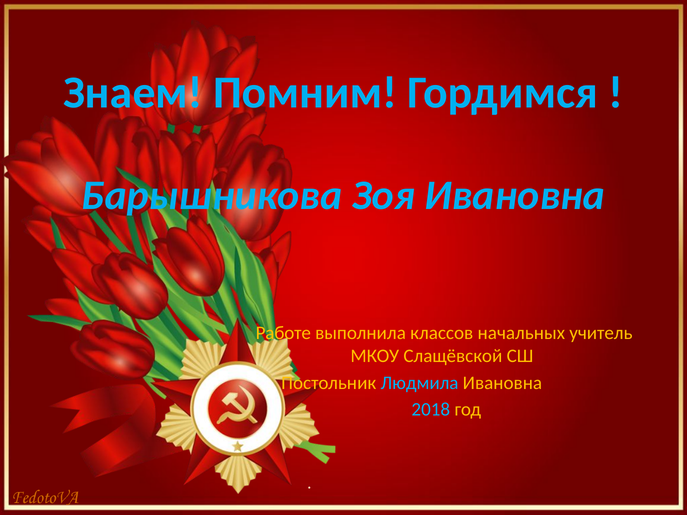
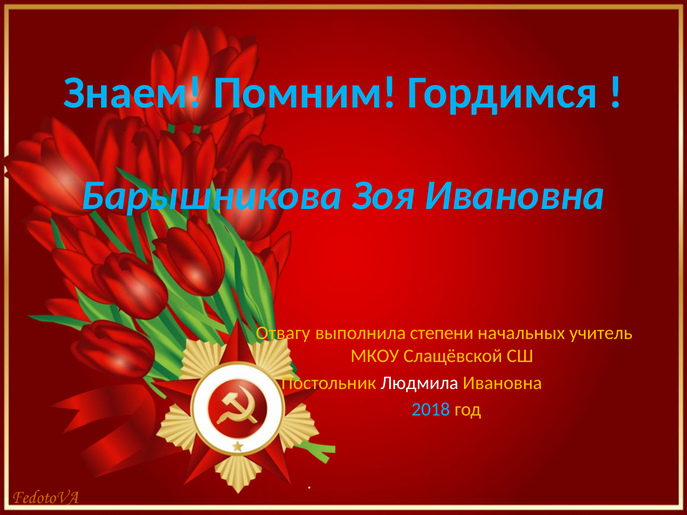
Работе: Работе -> Отвагу
классов: классов -> степени
Людмила colour: light blue -> white
